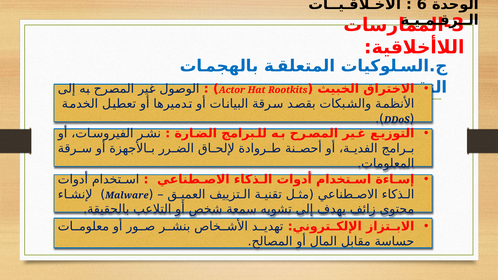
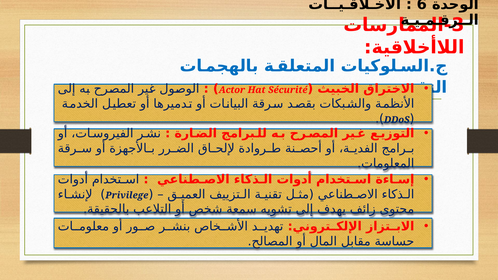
Rootkits: Rootkits -> Sécurité
Malware: Malware -> Privilege
